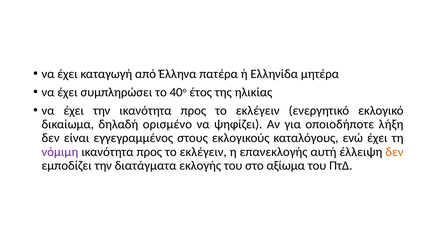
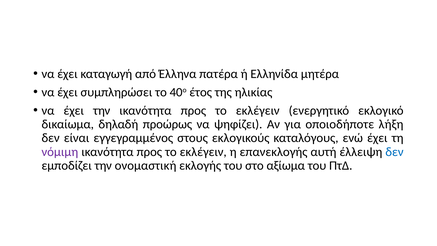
ορισμένο: ορισμένο -> προώρως
δεν at (394, 152) colour: orange -> blue
διατάγματα: διατάγματα -> ονομαστική
